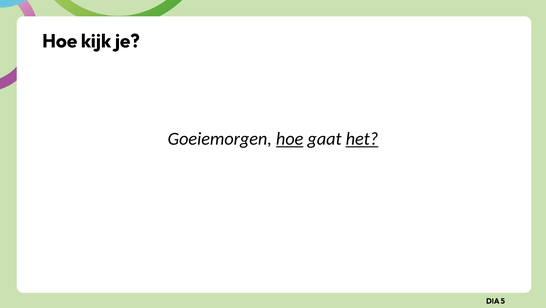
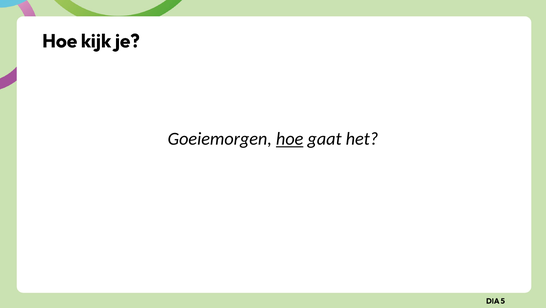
het underline: present -> none
